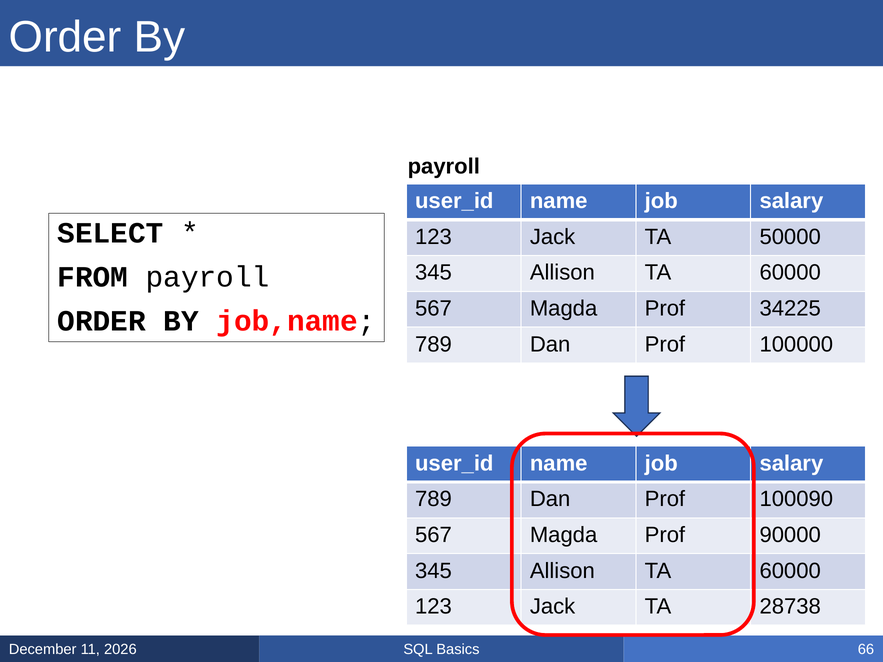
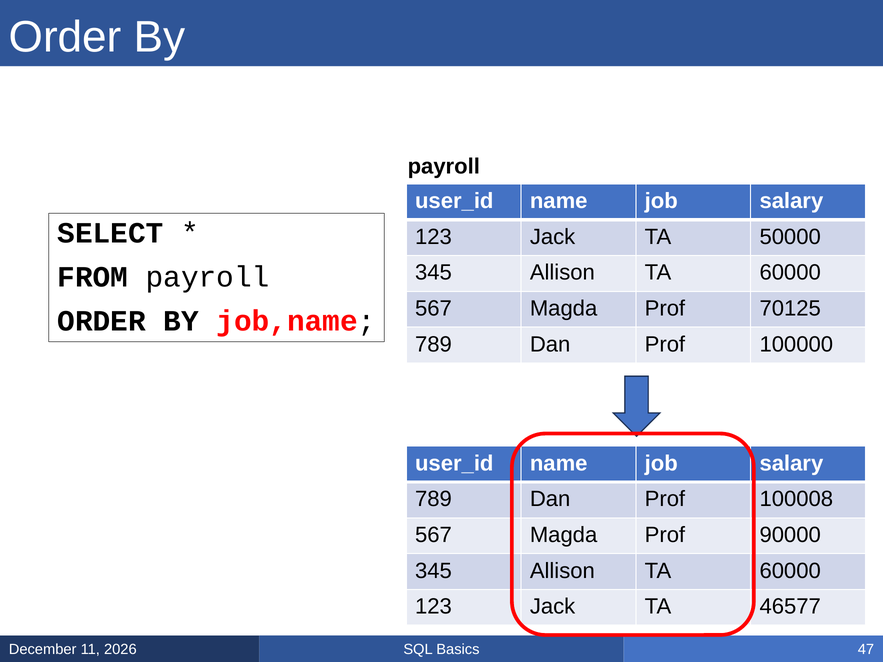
34225: 34225 -> 70125
100090: 100090 -> 100008
28738: 28738 -> 46577
66: 66 -> 47
